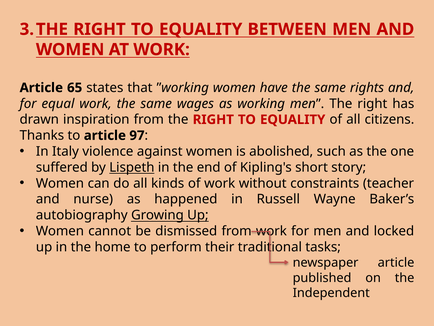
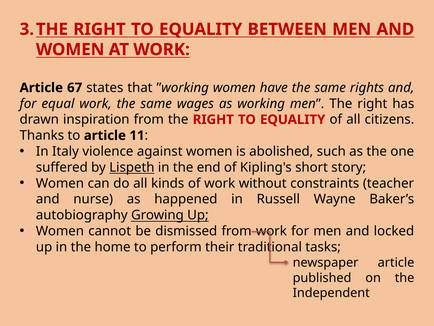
65: 65 -> 67
97: 97 -> 11
